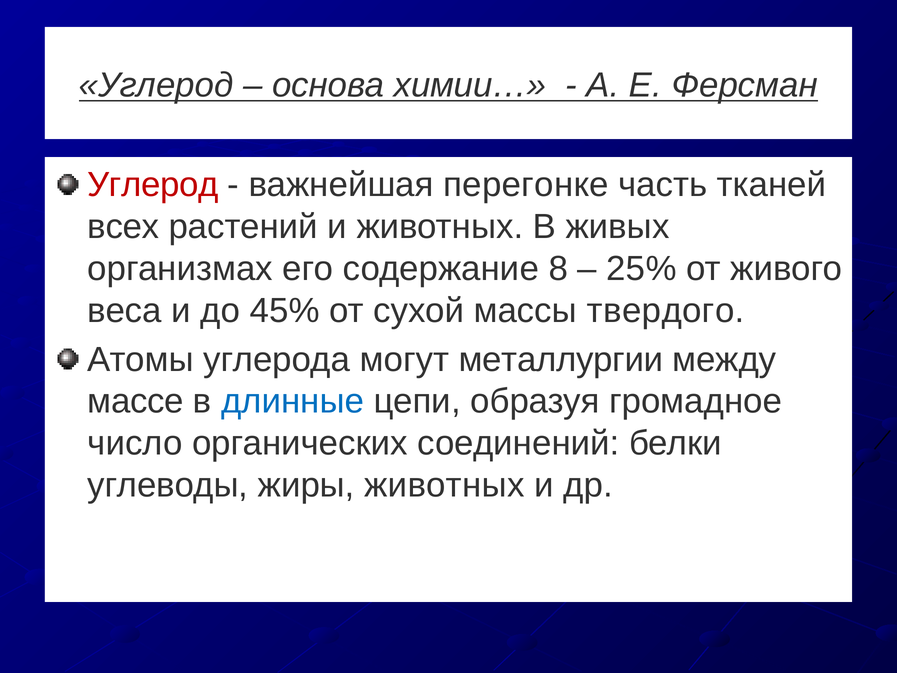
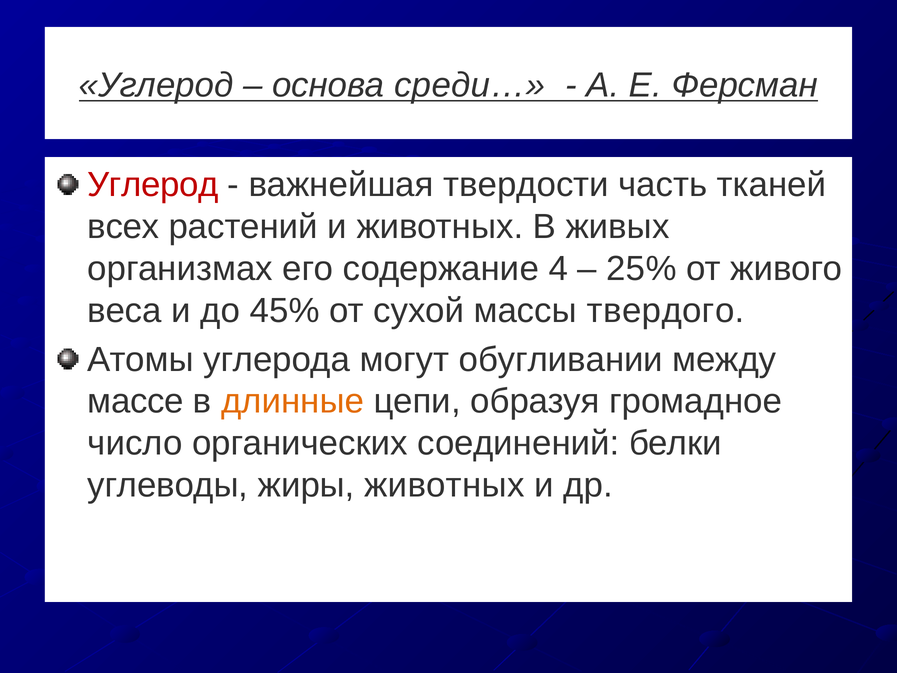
химии…: химии… -> среди…
перегонке: перегонке -> твердости
8: 8 -> 4
металлургии: металлургии -> обугливании
длинные colour: blue -> orange
